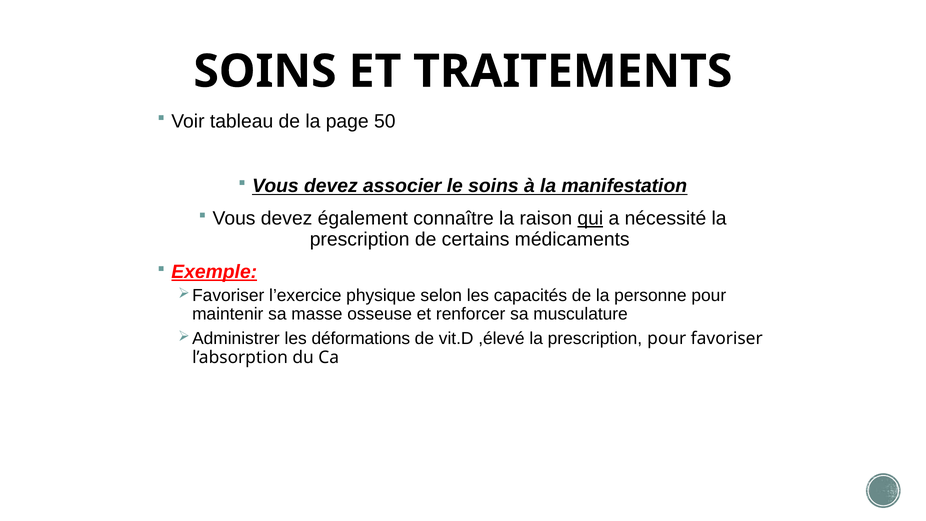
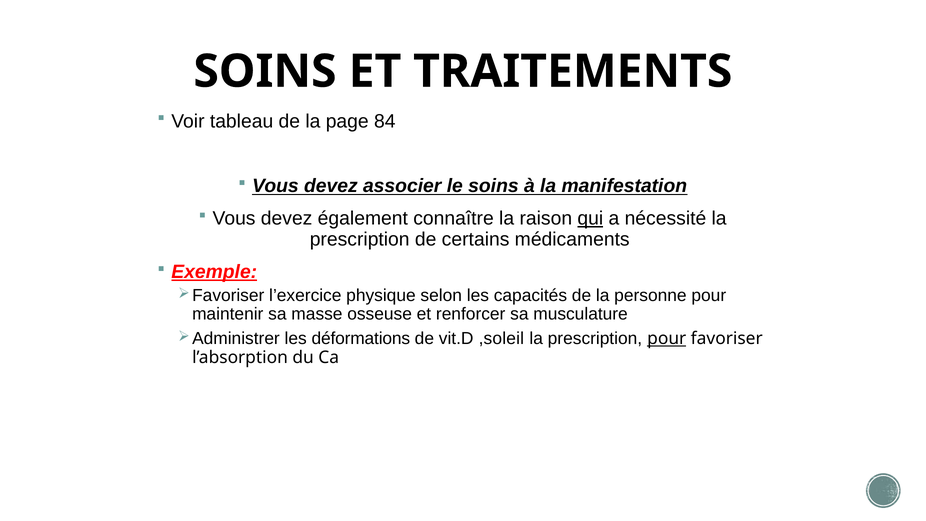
50: 50 -> 84
,élevé: ,élevé -> ,soleil
pour at (667, 339) underline: none -> present
